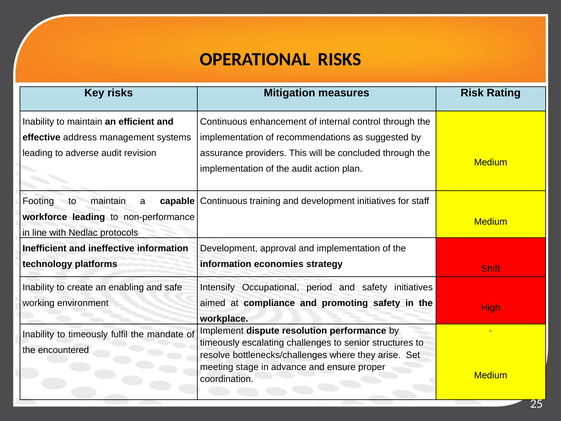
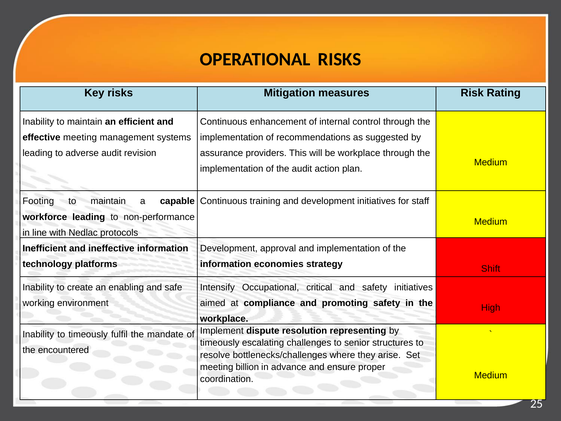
effective address: address -> meeting
be concluded: concluded -> workplace
period: period -> critical
performance: performance -> representing
stage: stage -> billion
